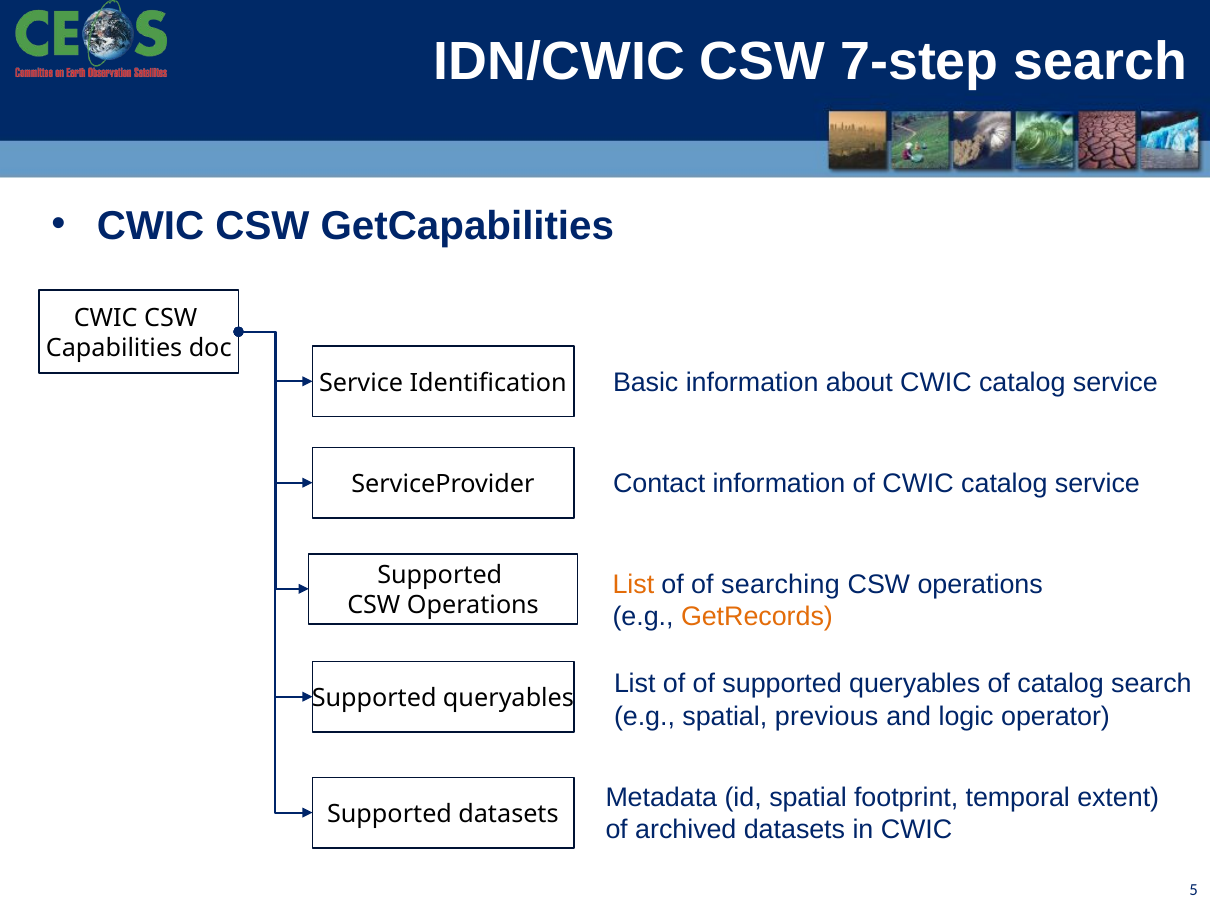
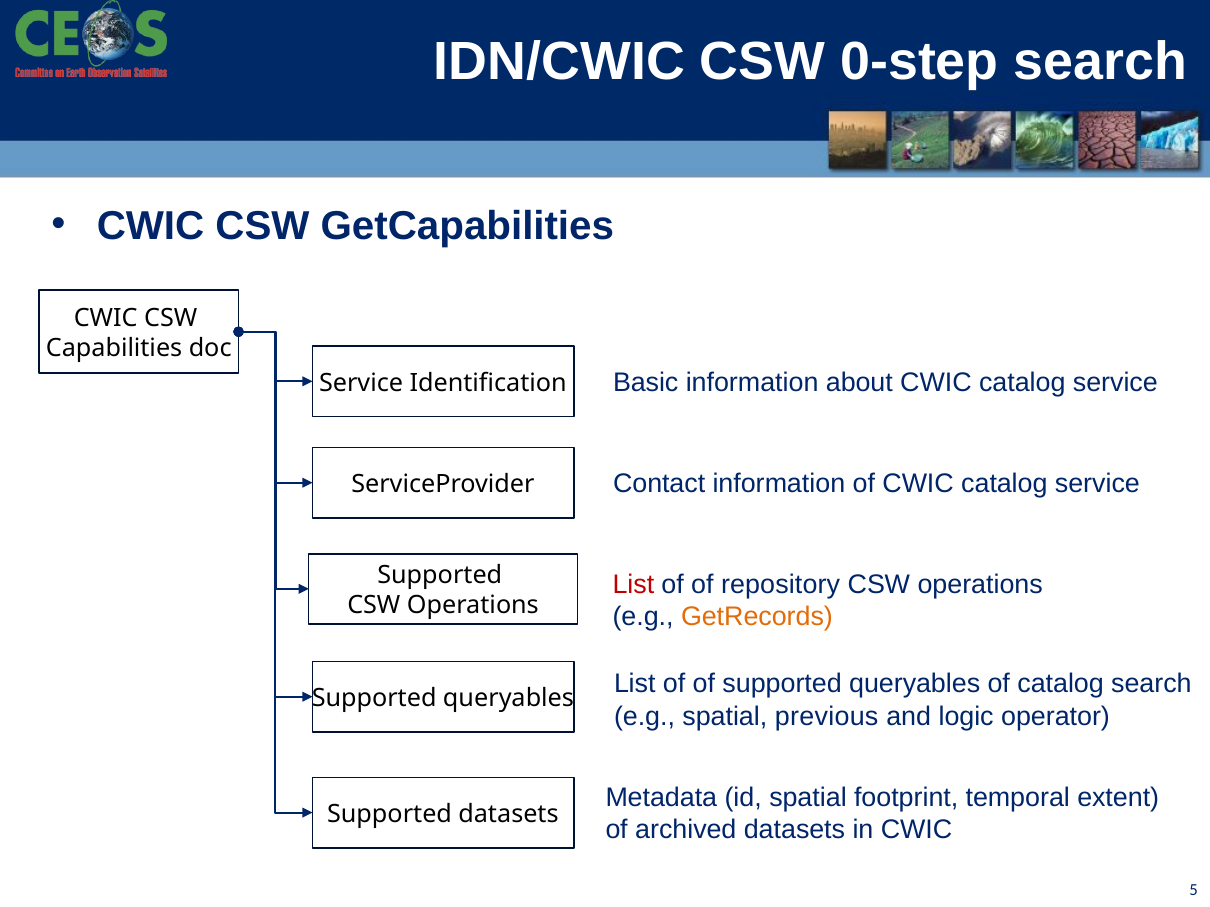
7-step: 7-step -> 0-step
List at (633, 585) colour: orange -> red
searching: searching -> repository
